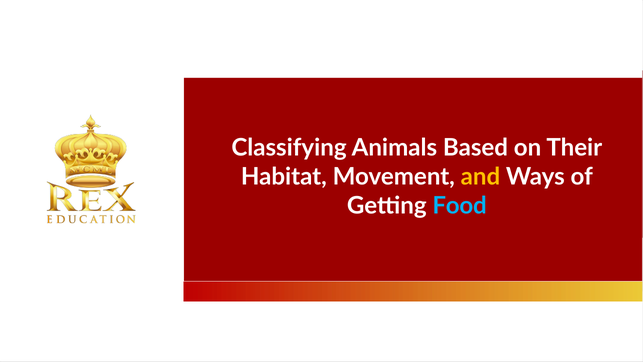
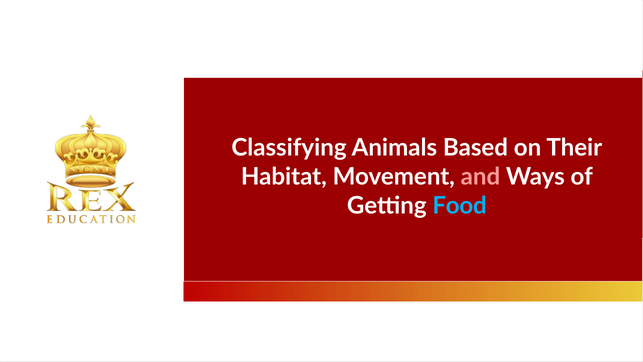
and colour: yellow -> pink
